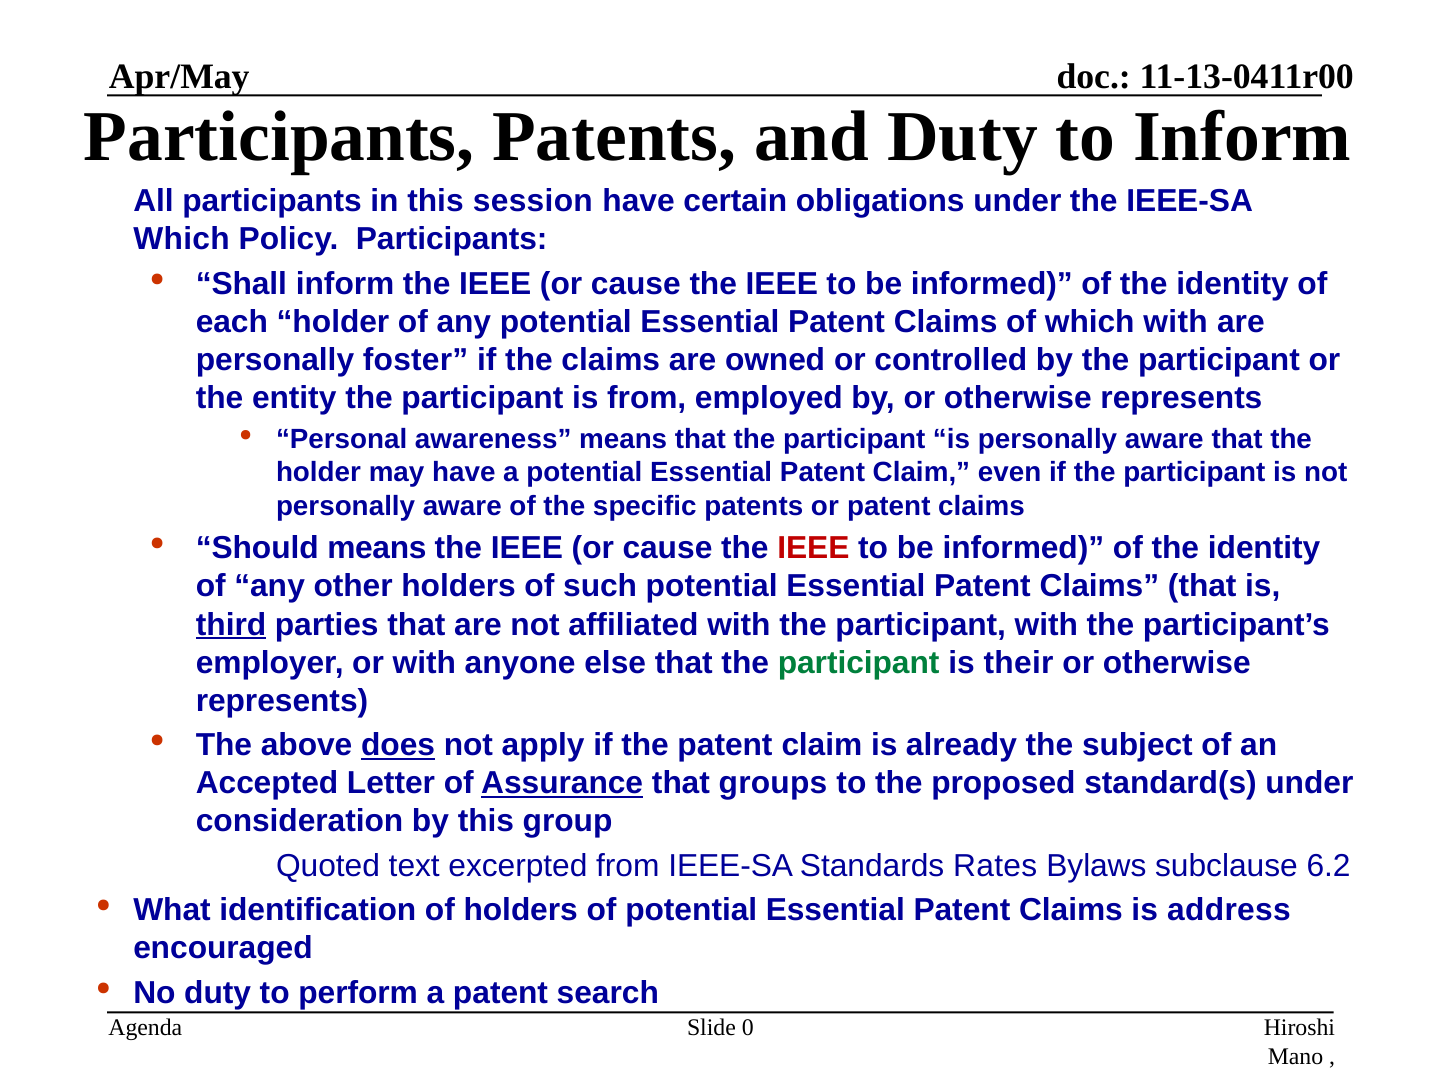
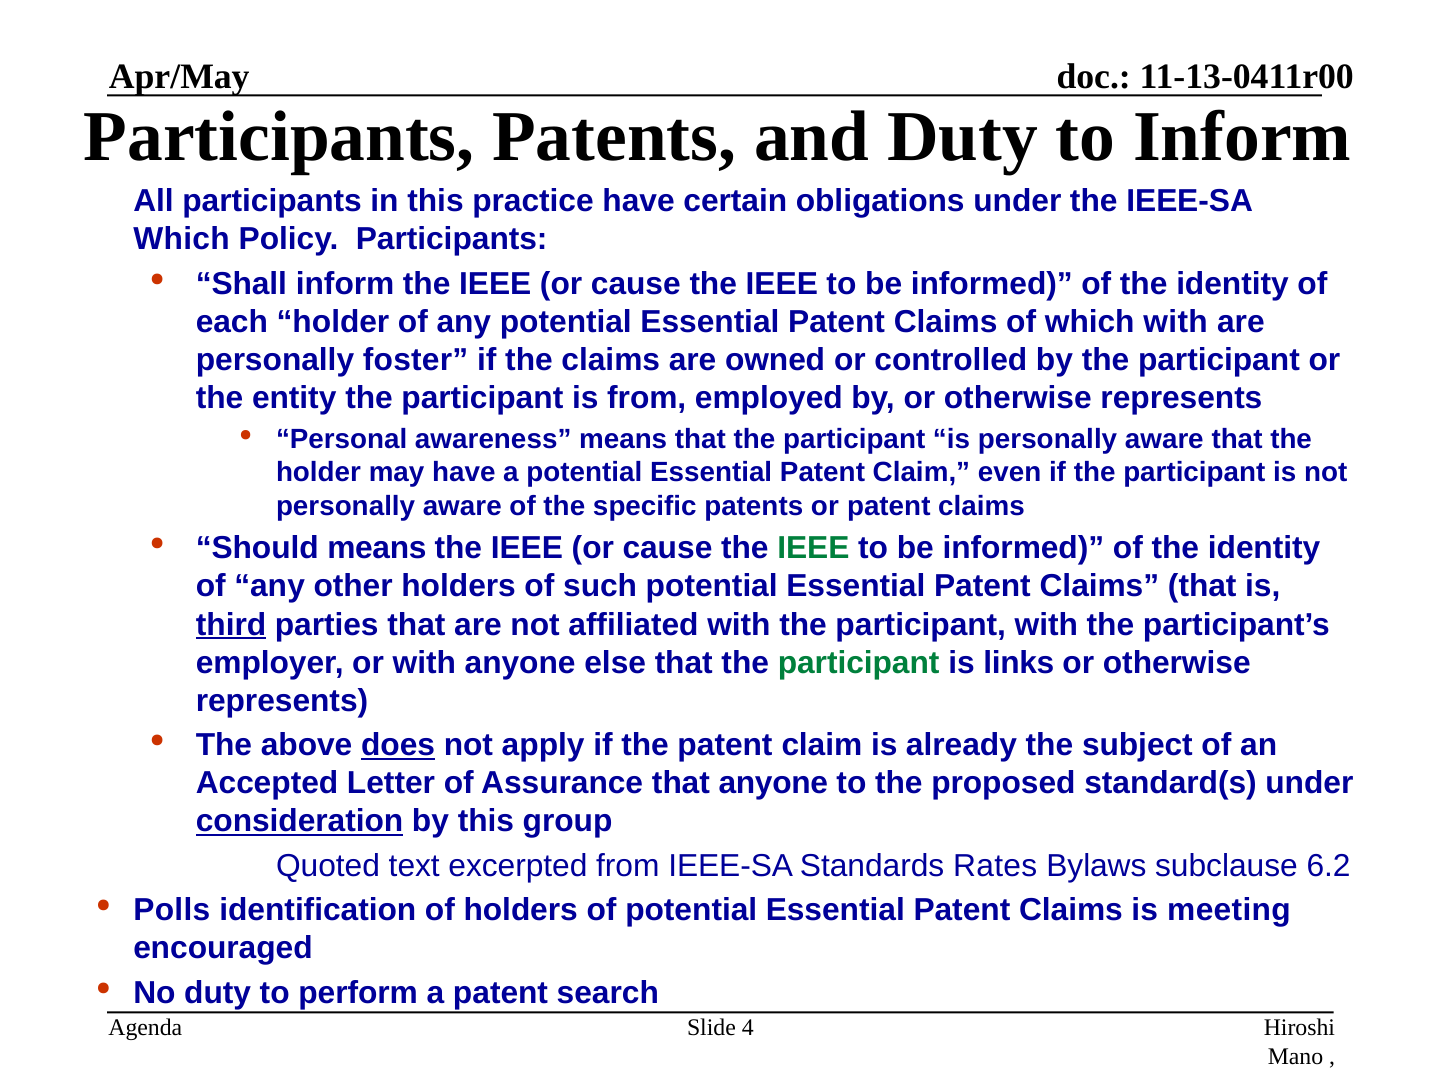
session: session -> practice
IEEE at (813, 548) colour: red -> green
their: their -> links
Assurance underline: present -> none
that groups: groups -> anyone
consideration underline: none -> present
What: What -> Polls
address: address -> meeting
0: 0 -> 4
